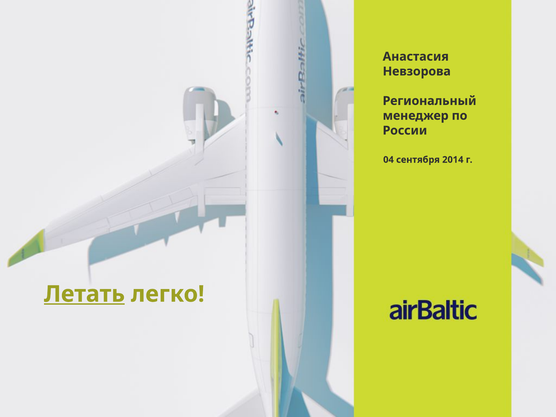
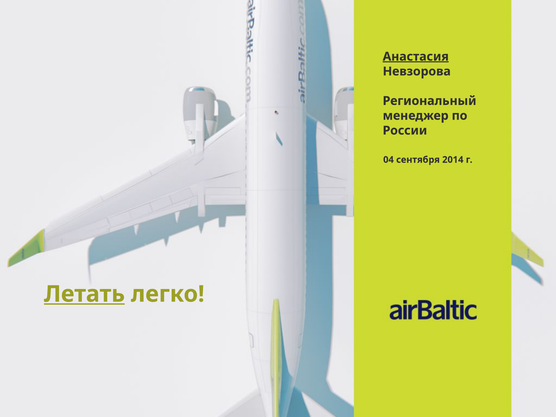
Анастасия underline: none -> present
